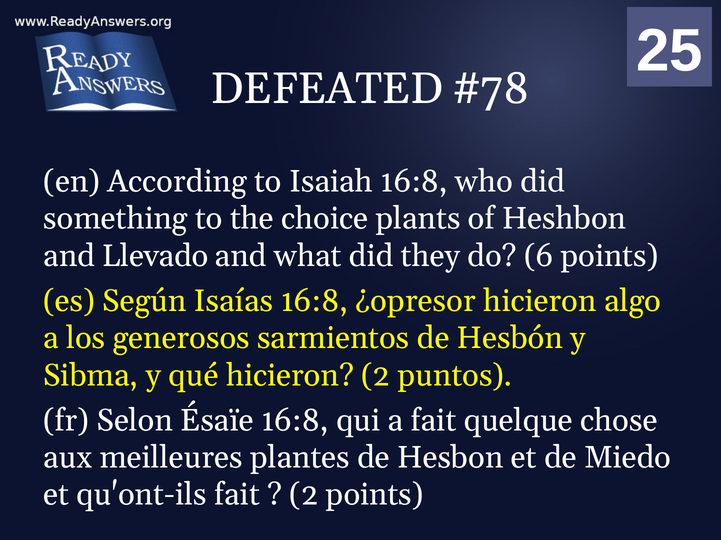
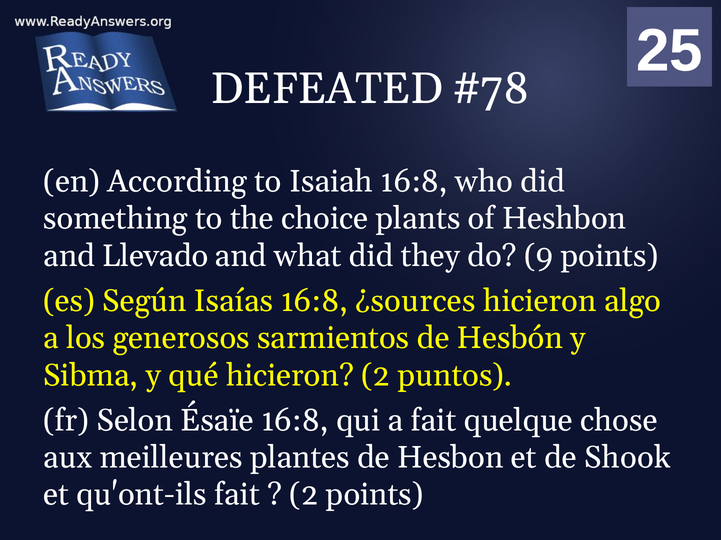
6: 6 -> 9
¿opresor: ¿opresor -> ¿sources
Miedo: Miedo -> Shook
